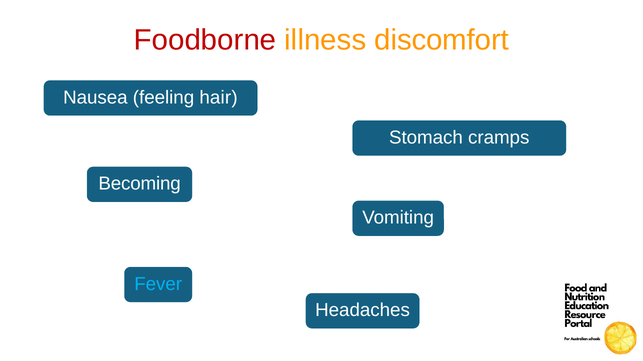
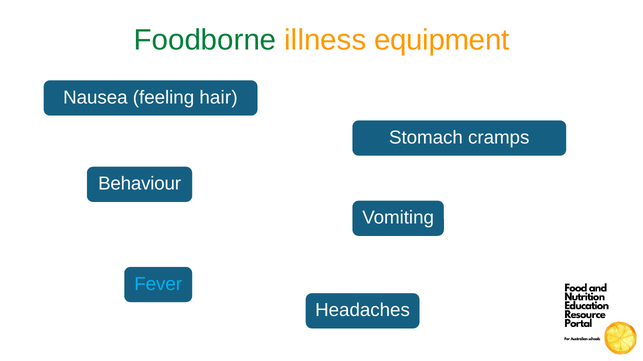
Foodborne colour: red -> green
discomfort: discomfort -> equipment
Becoming: Becoming -> Behaviour
